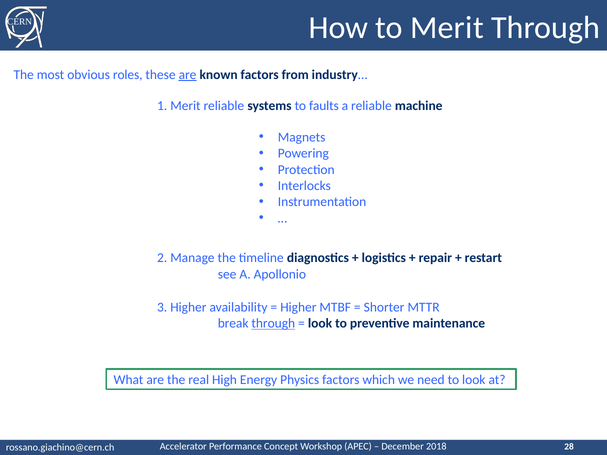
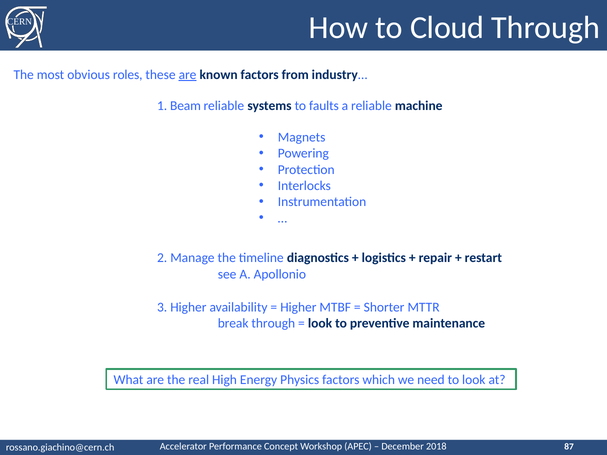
to Merit: Merit -> Cloud
1 Merit: Merit -> Beam
through at (273, 324) underline: present -> none
28: 28 -> 87
